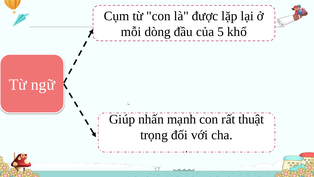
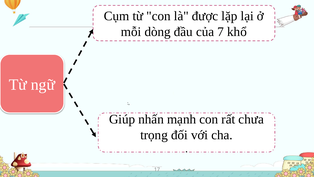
5: 5 -> 7
thuật: thuật -> chưa
